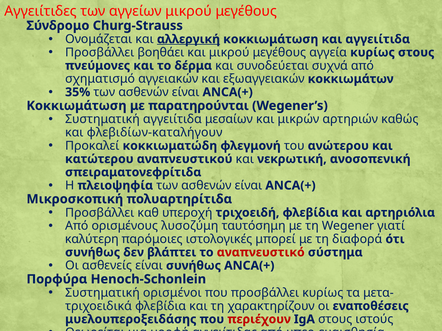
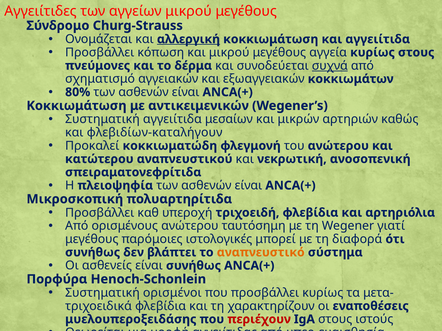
βοηθάει: βοηθάει -> κόπωση
συχνά underline: none -> present
35%: 35% -> 80%
παρατηρούνται: παρατηρούνται -> αντικειμενικών
ορισμένους λυσοζύμη: λυσοζύμη -> ανώτερου
καλύτερη at (92, 239): καλύτερη -> μεγέθους
αναπνευστικό colour: red -> orange
